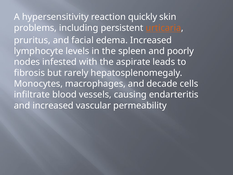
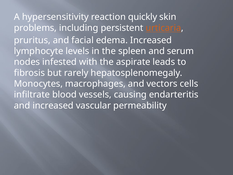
poorly: poorly -> serum
decade: decade -> vectors
